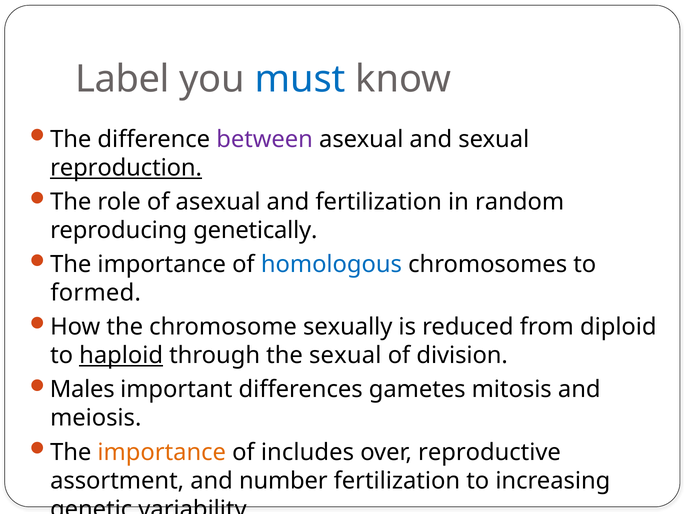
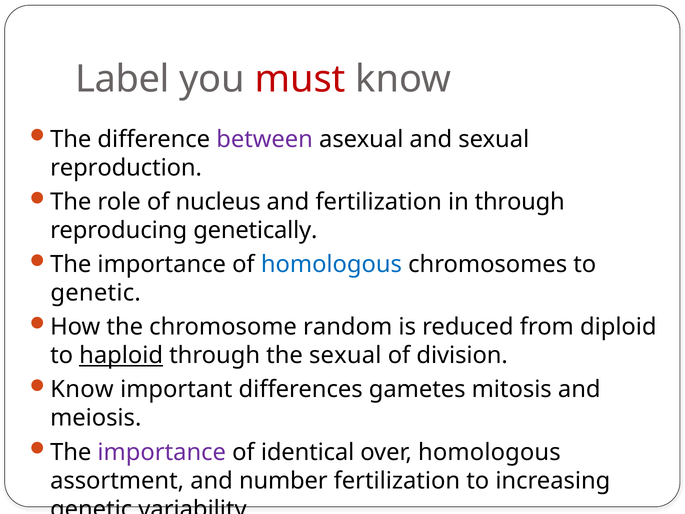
must colour: blue -> red
reproduction underline: present -> none
of asexual: asexual -> nucleus
in random: random -> through
formed at (96, 293): formed -> genetic
sexually: sexually -> random
Males at (82, 389): Males -> Know
importance at (162, 452) colour: orange -> purple
includes: includes -> identical
over reproductive: reproductive -> homologous
